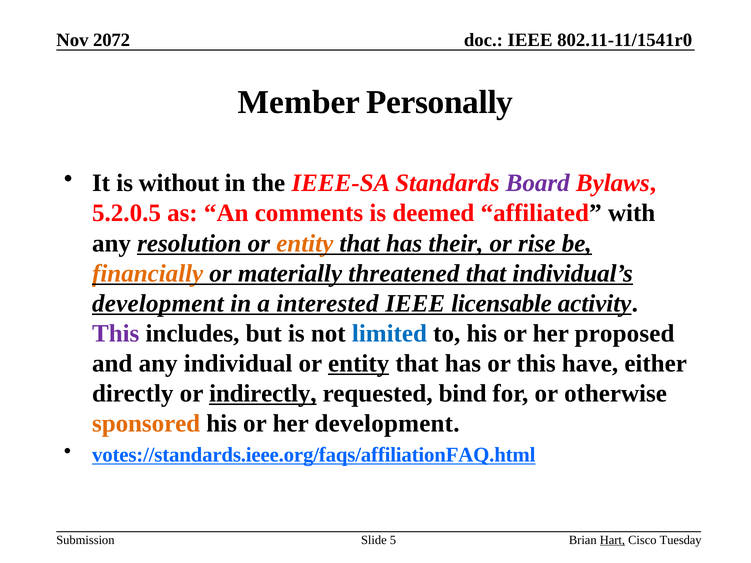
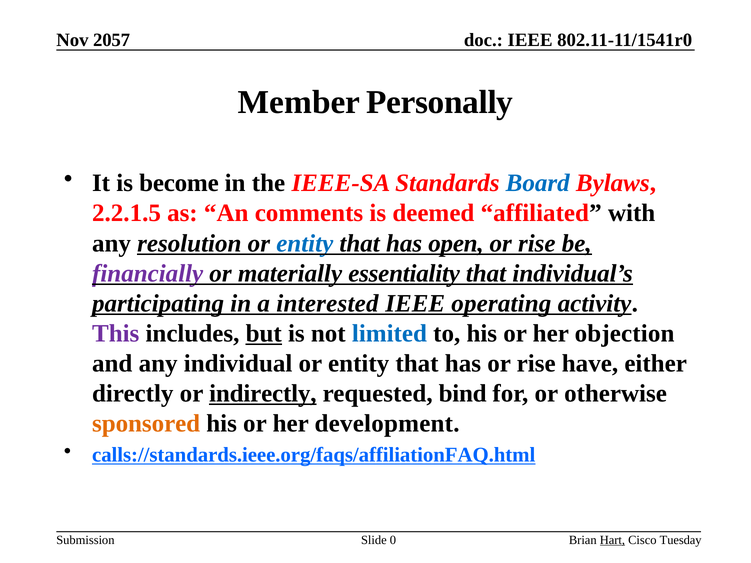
2072: 2072 -> 2057
without: without -> become
Board colour: purple -> blue
5.2.0.5: 5.2.0.5 -> 2.2.1.5
entity at (305, 243) colour: orange -> blue
their: their -> open
financially colour: orange -> purple
threatened: threatened -> essentiality
development at (158, 303): development -> participating
licensable: licensable -> operating
but underline: none -> present
proposed: proposed -> objection
entity at (359, 364) underline: present -> none
has or this: this -> rise
votes://standards.ieee.org/faqs/affiliationFAQ.html: votes://standards.ieee.org/faqs/affiliationFAQ.html -> calls://standards.ieee.org/faqs/affiliationFAQ.html
5: 5 -> 0
